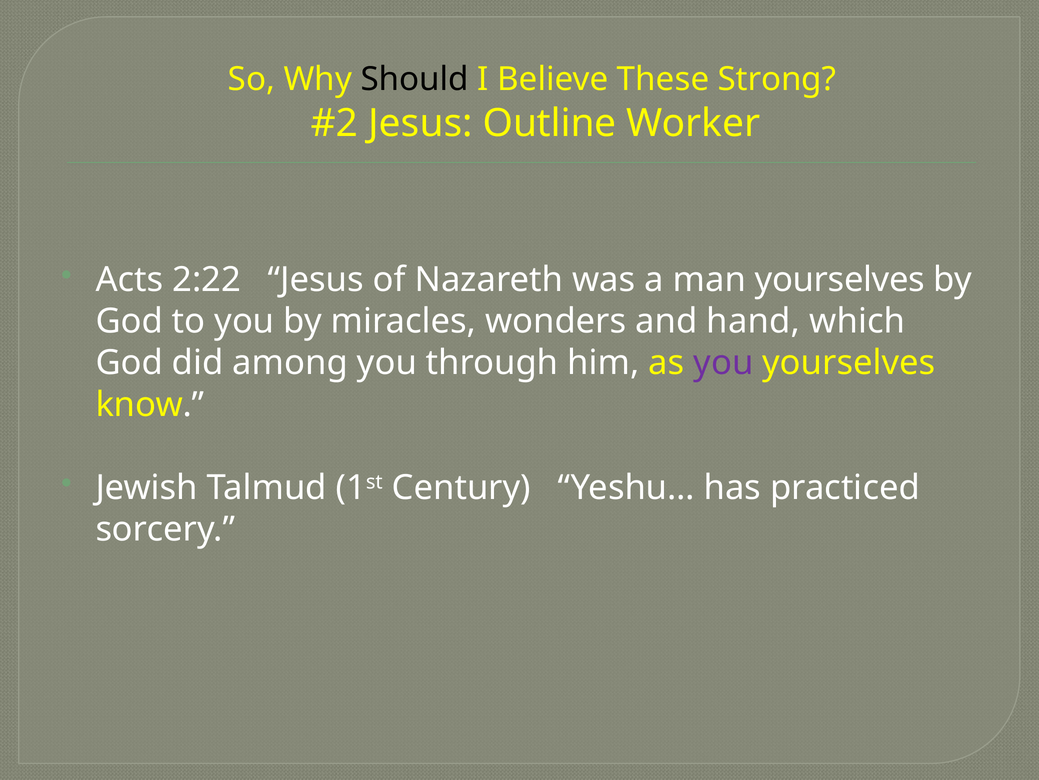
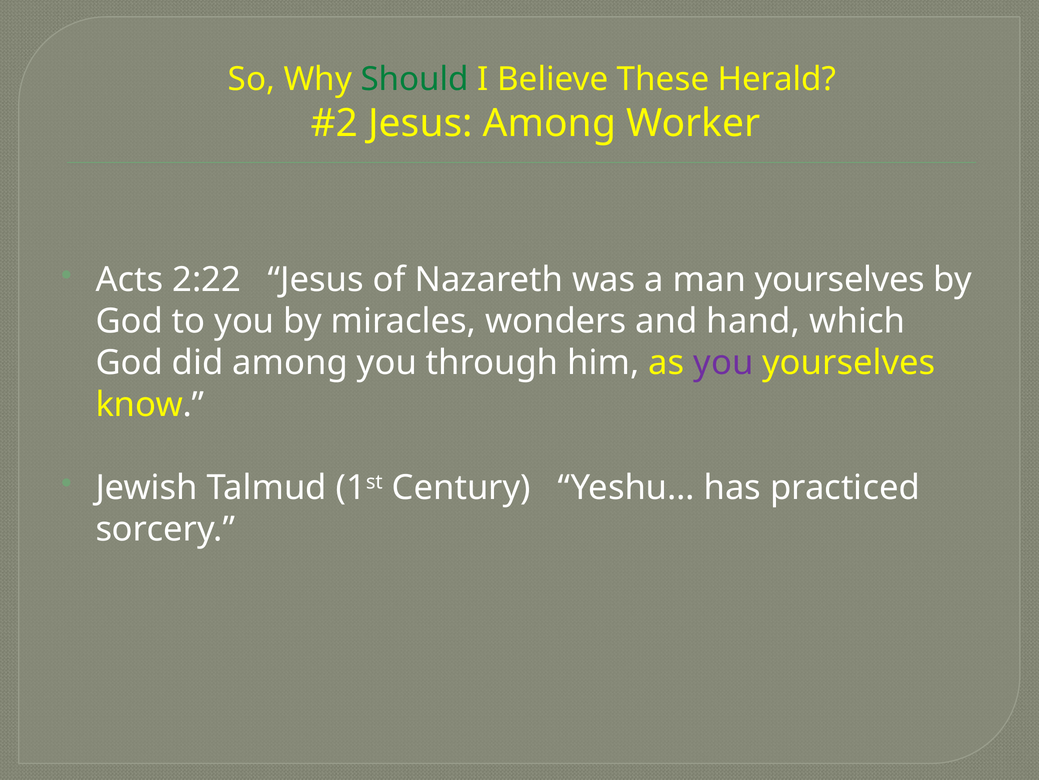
Should colour: black -> green
Strong: Strong -> Herald
Jesus Outline: Outline -> Among
